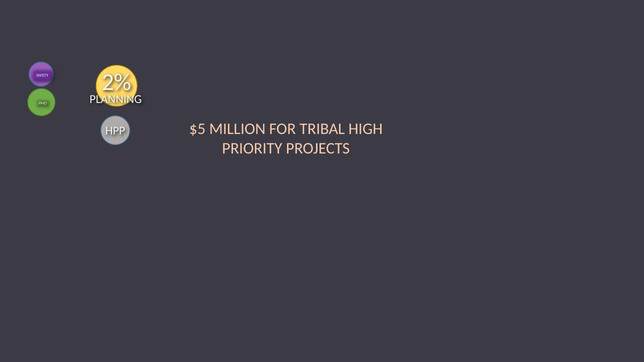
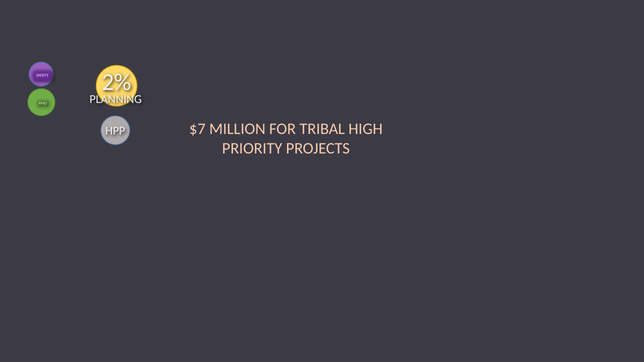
$5: $5 -> $7
